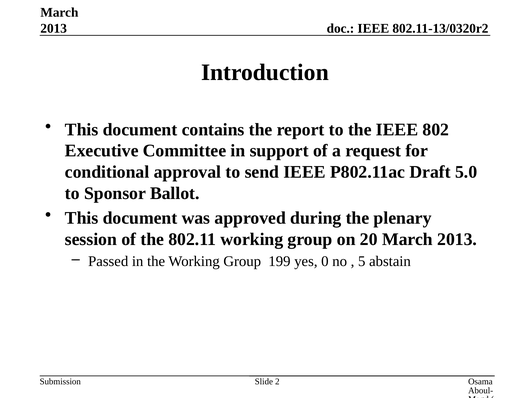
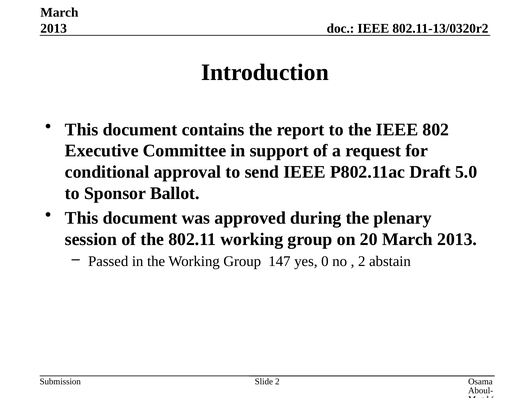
199: 199 -> 147
5 at (362, 261): 5 -> 2
